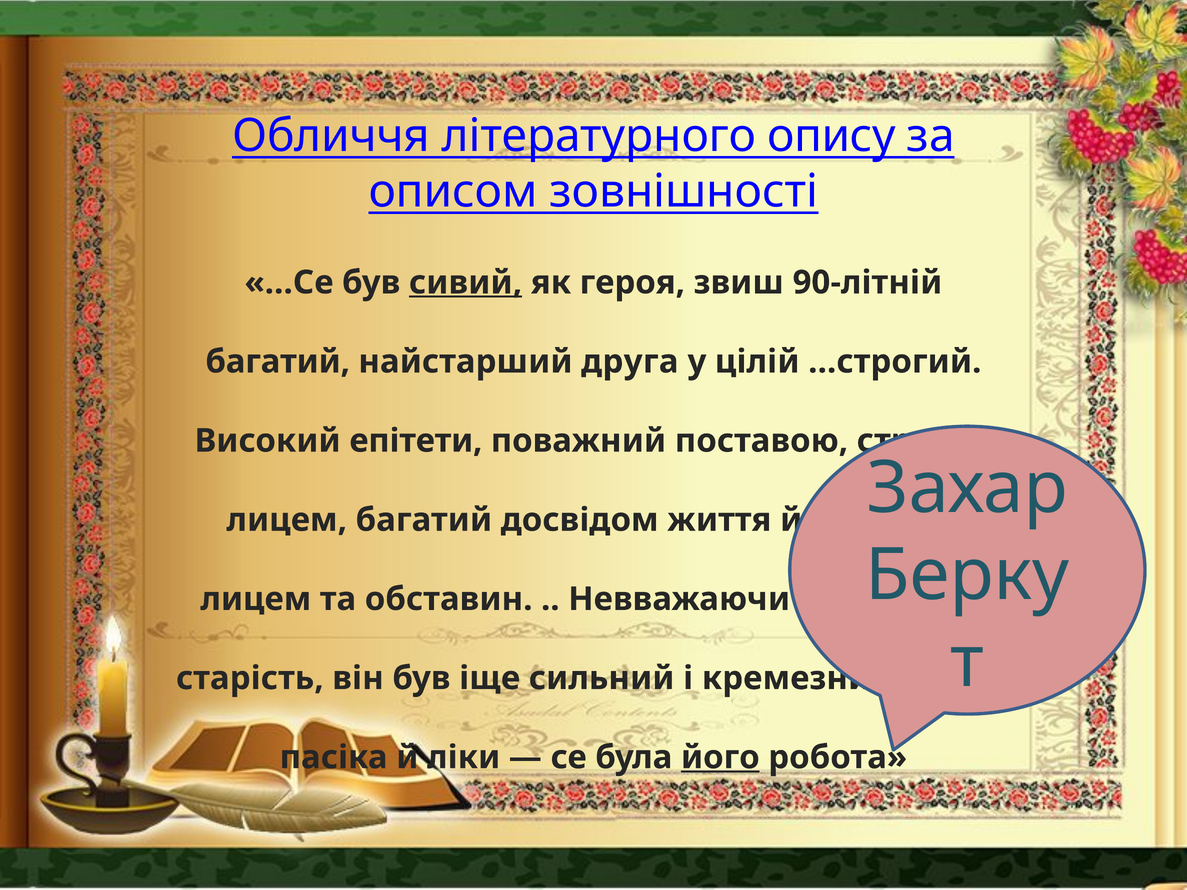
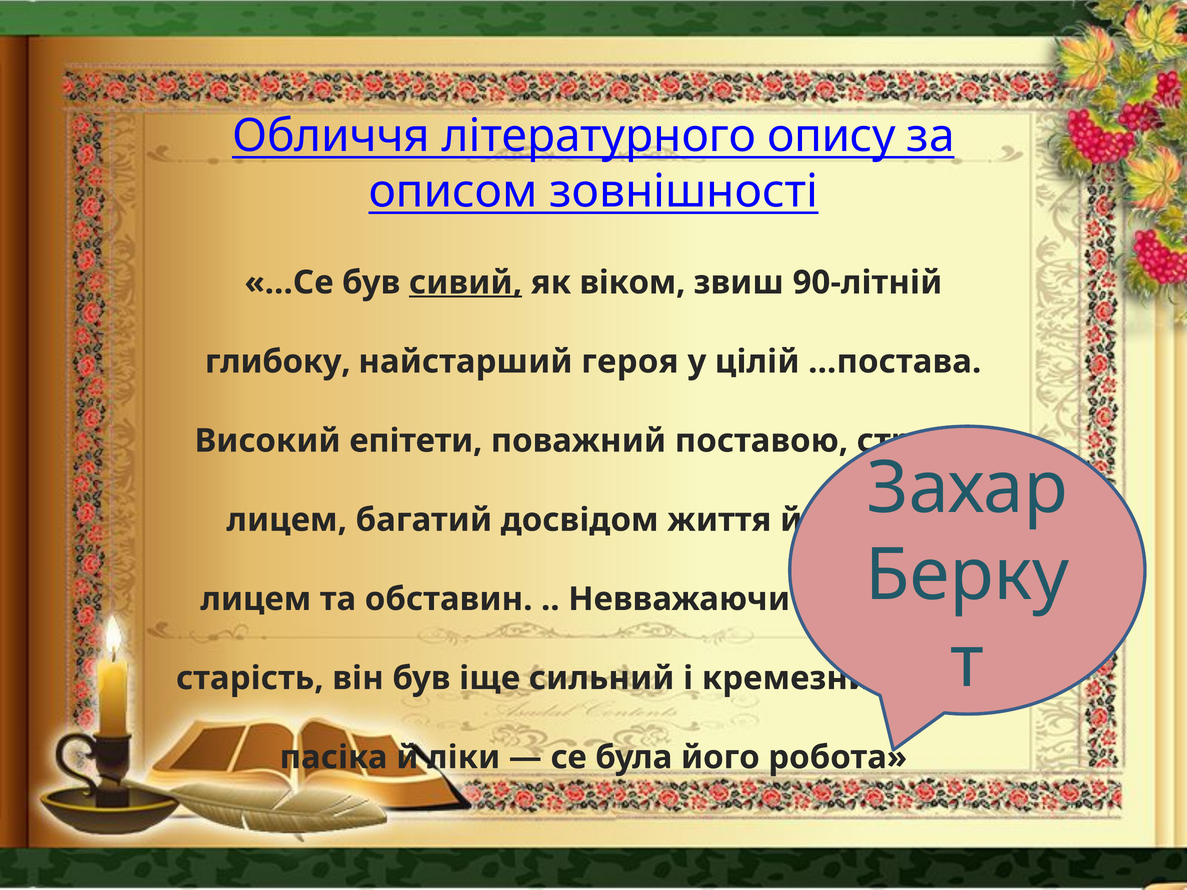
героя: героя -> віком
багатий at (278, 362): багатий -> глибоку
друга: друга -> героя
…строгий: …строгий -> …постава
його underline: present -> none
